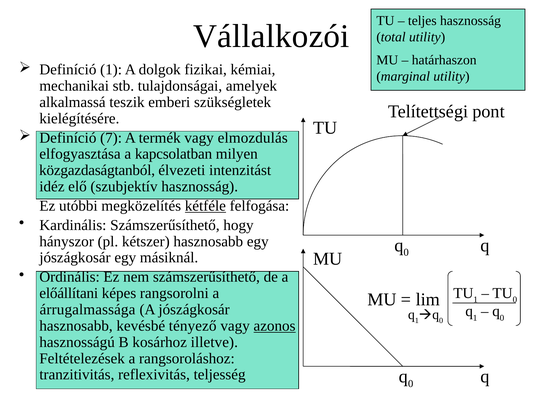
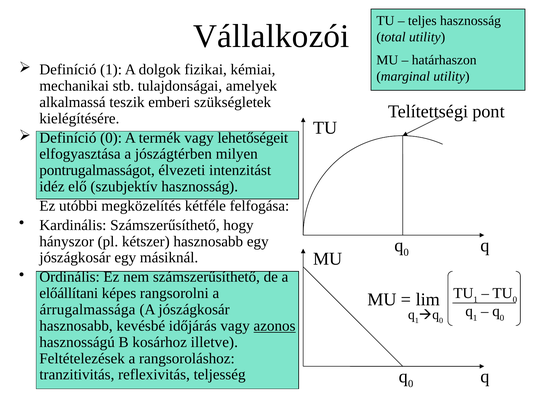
Definíció 7: 7 -> 0
elmozdulás: elmozdulás -> lehetőségeit
kapcsolatban: kapcsolatban -> jószágtérben
közgazdaságtanból: közgazdaságtanból -> pontrugalmasságot
kétféle underline: present -> none
tényező: tényező -> időjárás
